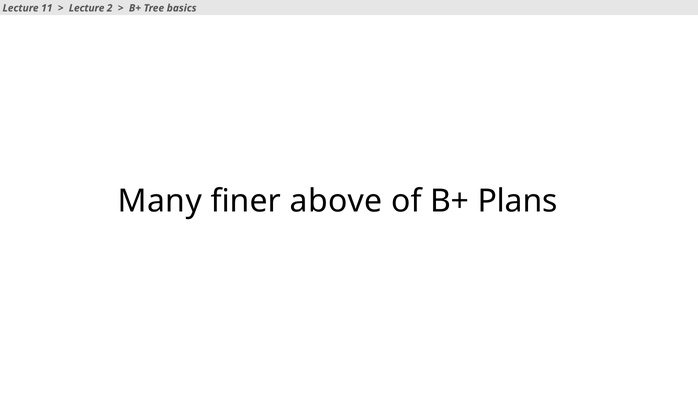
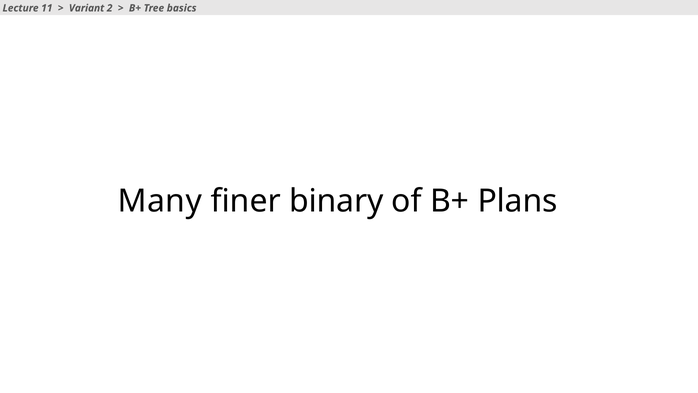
Lecture at (87, 8): Lecture -> Variant
above: above -> binary
